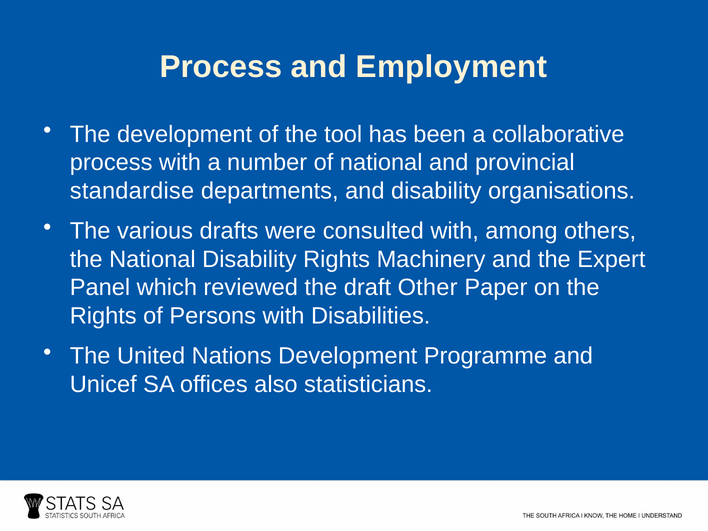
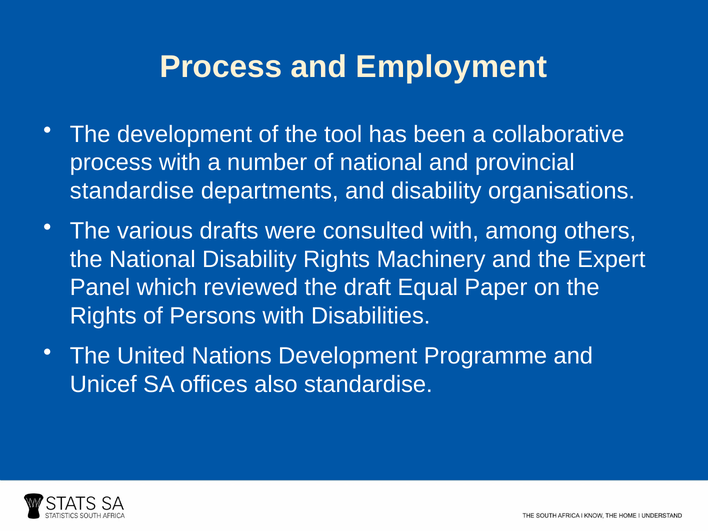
Other: Other -> Equal
also statisticians: statisticians -> standardise
